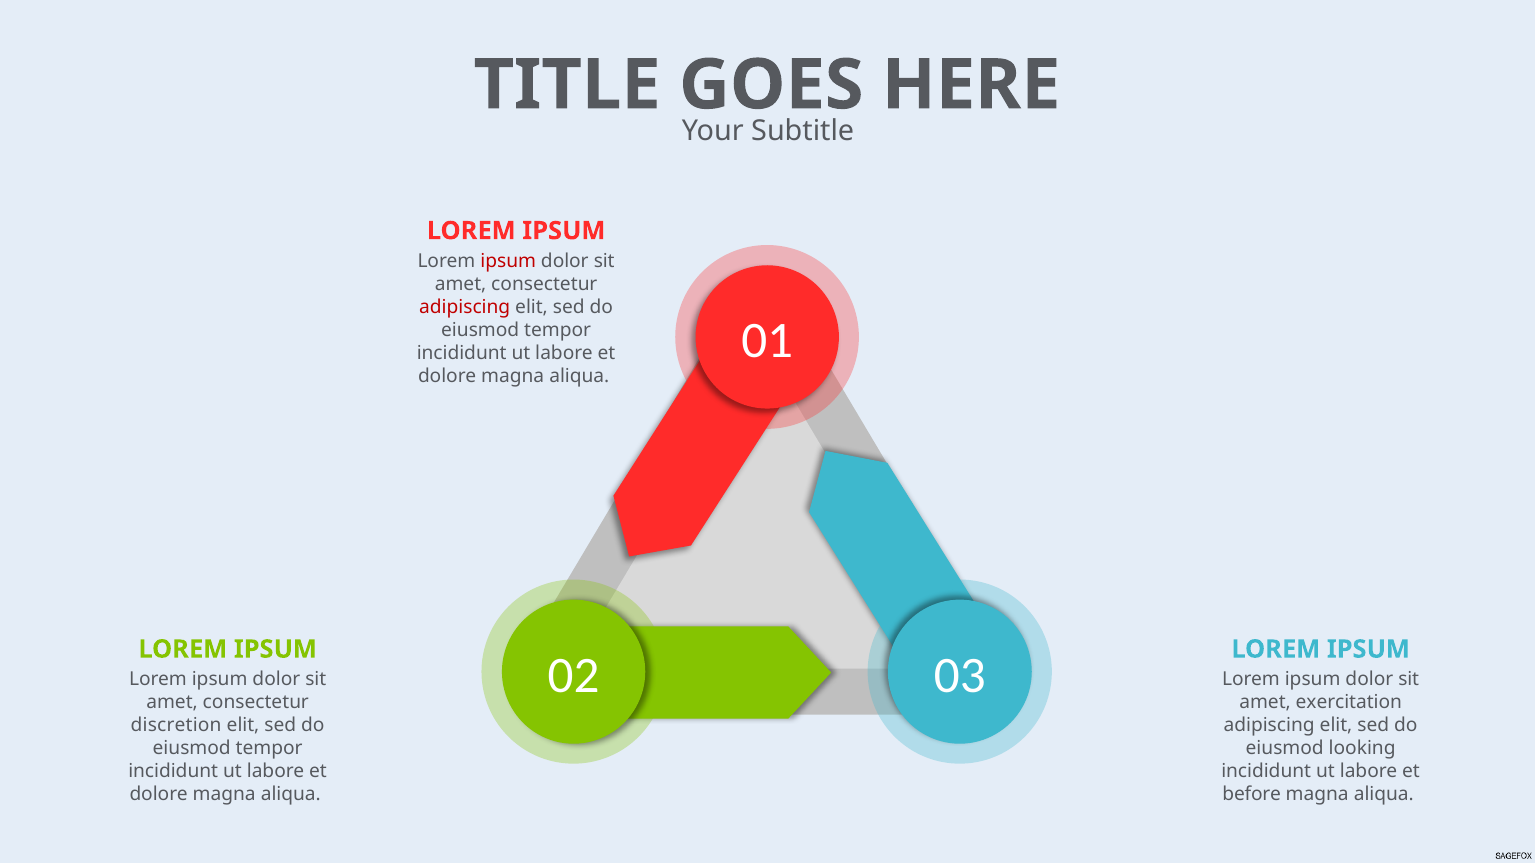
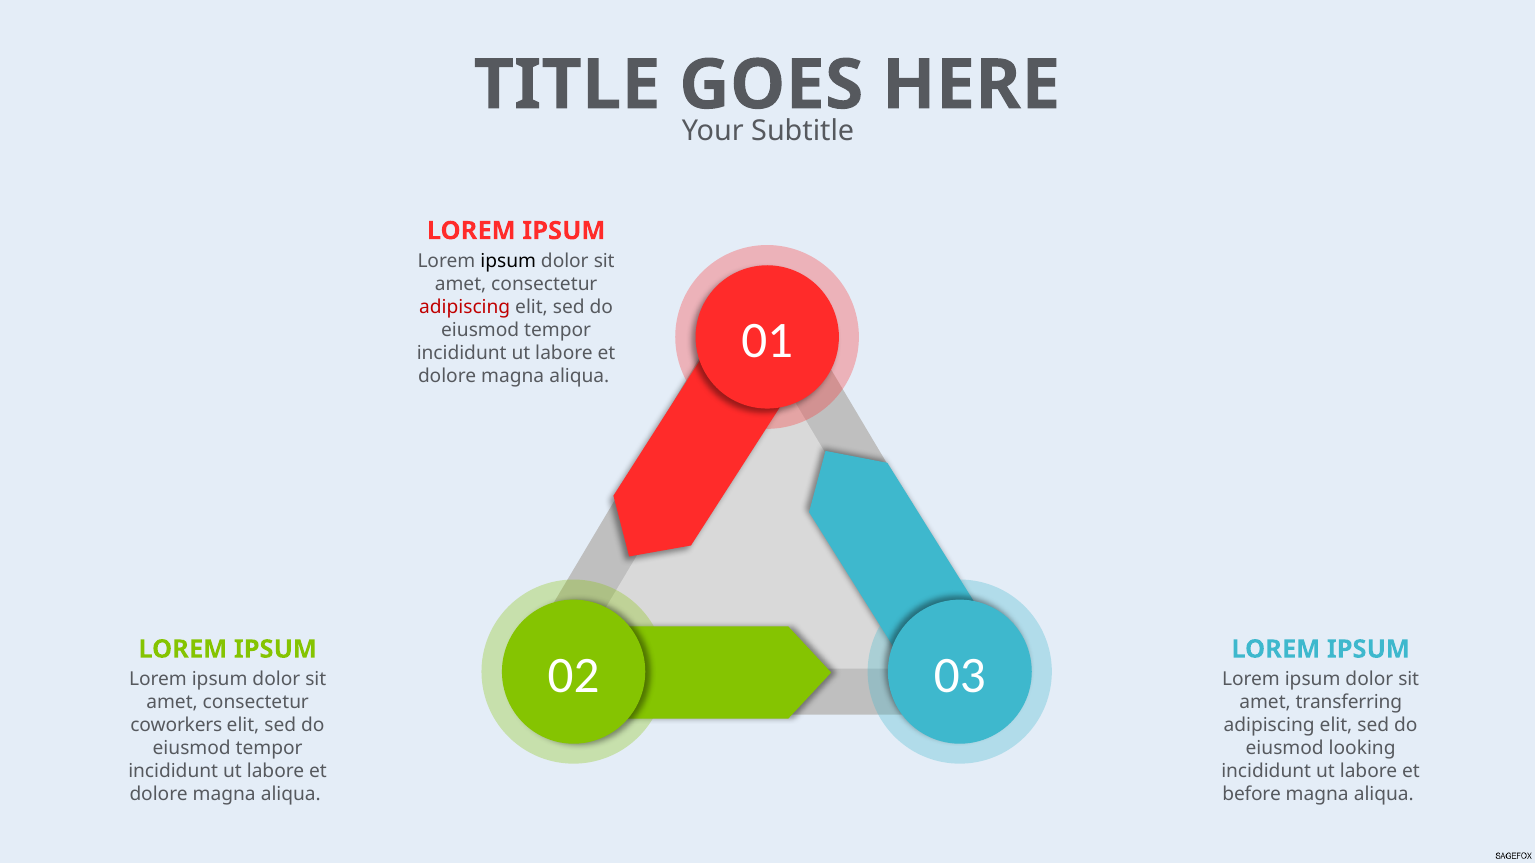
ipsum at (508, 261) colour: red -> black
exercitation: exercitation -> transferring
discretion: discretion -> coworkers
